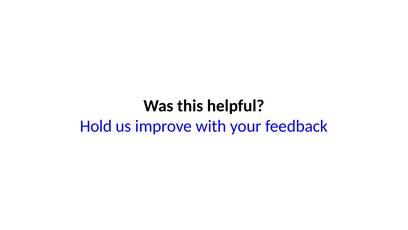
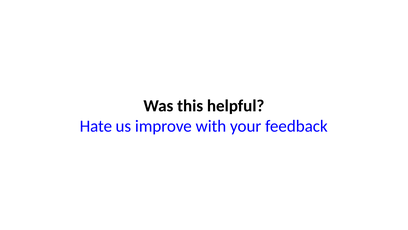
Hold: Hold -> Hate
